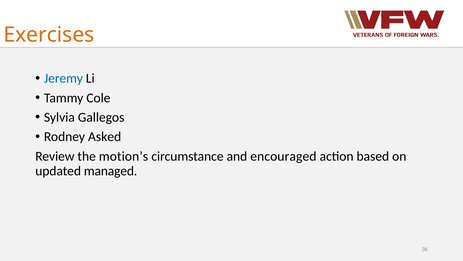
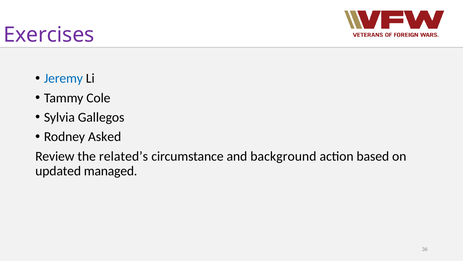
Exercises colour: orange -> purple
motion’s: motion’s -> related’s
encouraged: encouraged -> background
